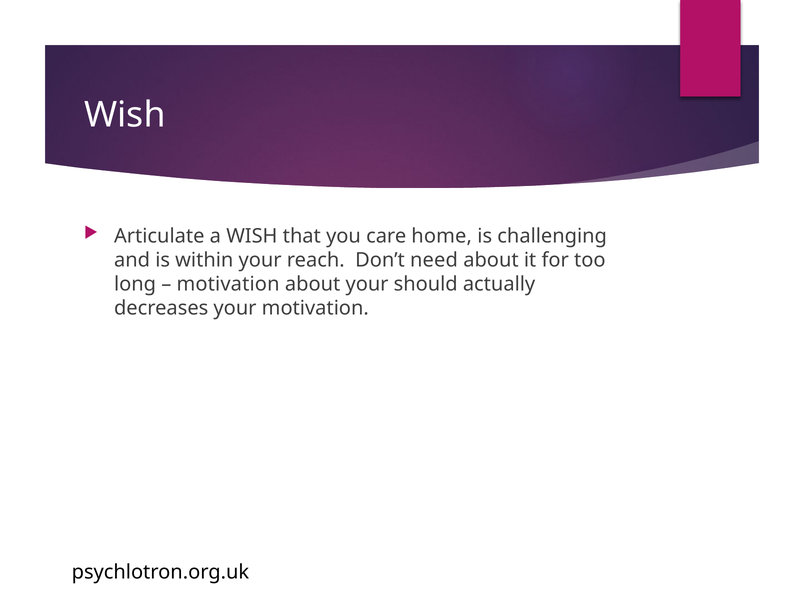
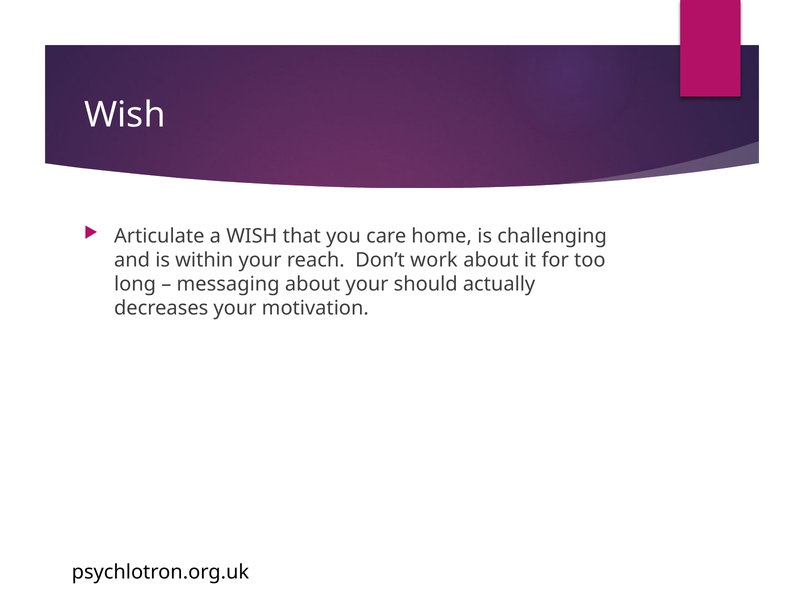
need: need -> work
motivation at (228, 284): motivation -> messaging
